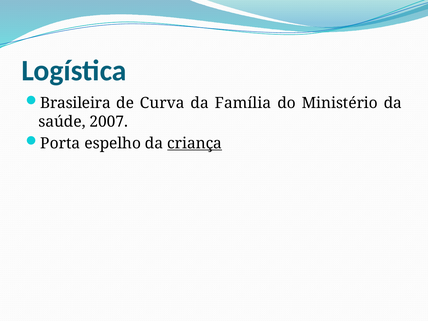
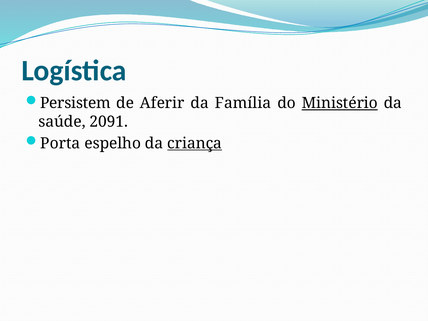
Brasileira: Brasileira -> Persistem
Curva: Curva -> Aferir
Ministério underline: none -> present
2007: 2007 -> 2091
